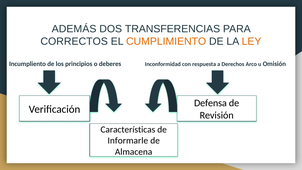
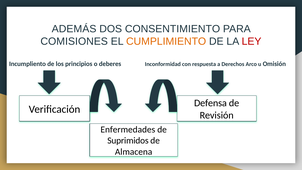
TRANSFERENCIAS: TRANSFERENCIAS -> CONSENTIMIENTO
CORRECTOS: CORRECTOS -> COMISIONES
LEY colour: orange -> red
Características: Características -> Enfermedades
Informarle: Informarle -> Suprimidos
